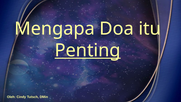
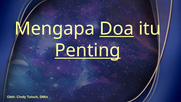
Doa underline: none -> present
